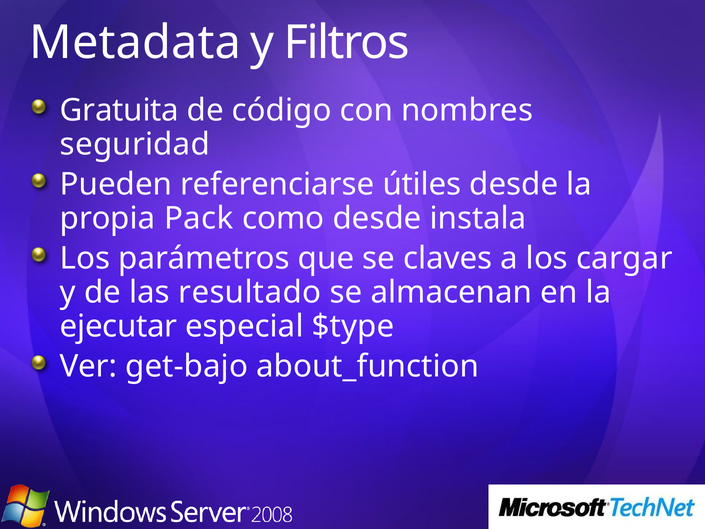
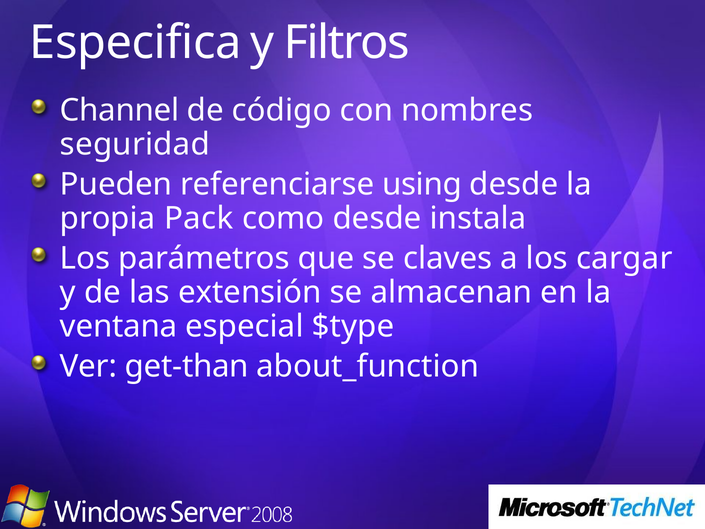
Metadata: Metadata -> Especifica
Gratuita: Gratuita -> Channel
útiles: útiles -> using
resultado: resultado -> extensión
ejecutar: ejecutar -> ventana
get-bajo: get-bajo -> get-than
